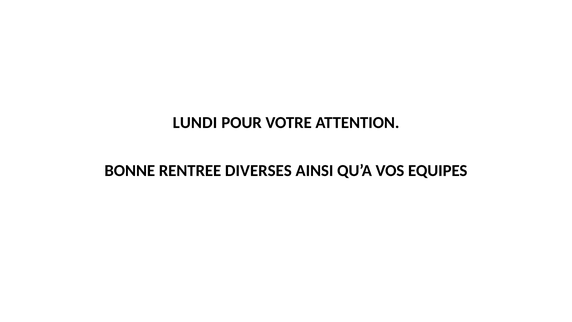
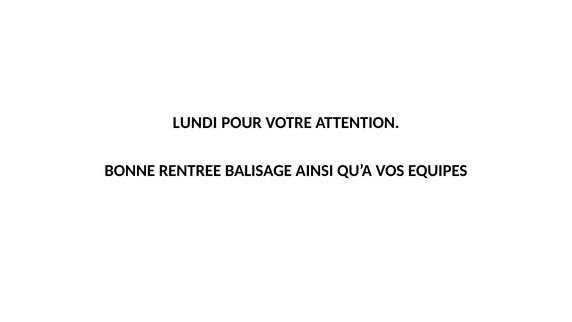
DIVERSES: DIVERSES -> BALISAGE
